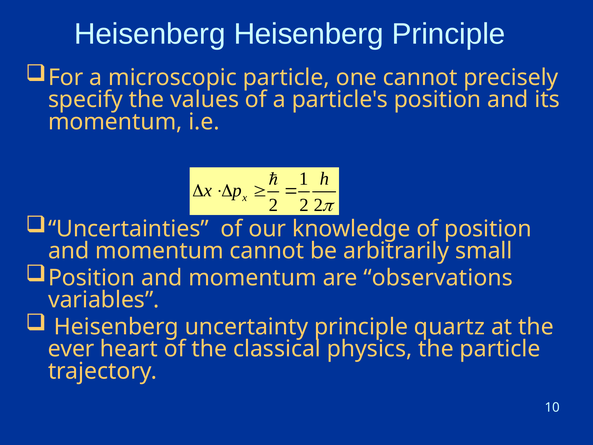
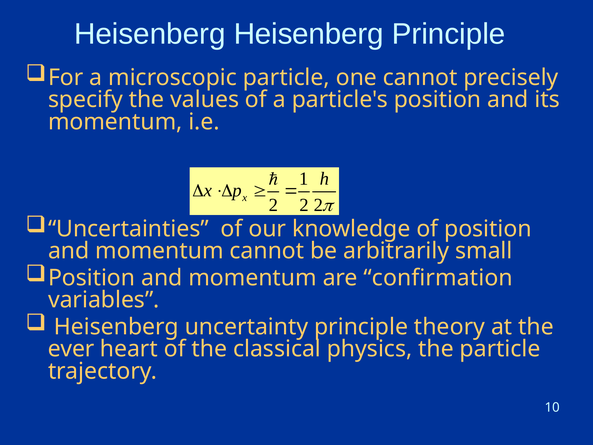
observations: observations -> confirmation
quartz: quartz -> theory
